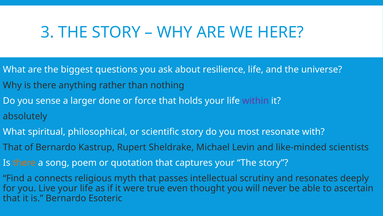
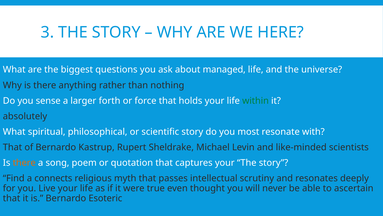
resilience: resilience -> managed
done: done -> forth
within colour: purple -> green
